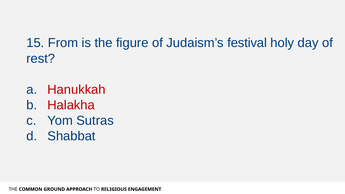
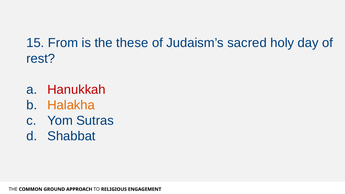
figure: figure -> these
festival: festival -> sacred
Halakha colour: red -> orange
